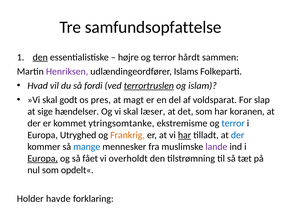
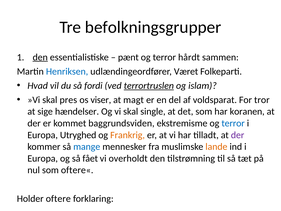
samfundsopfattelse: samfundsopfattelse -> befolkningsgrupper
højre: højre -> pænt
Henriksen colour: purple -> blue
Islams: Islams -> Været
godt: godt -> pres
pres: pres -> viser
slap: slap -> tror
læser: læser -> single
ytringsomtanke: ytringsomtanke -> baggrundsviden
har at (185, 135) underline: present -> none
der at (238, 135) colour: blue -> purple
lande colour: purple -> orange
Europa at (43, 158) underline: present -> none
opdelt«: opdelt« -> oftere«
havde: havde -> oftere
